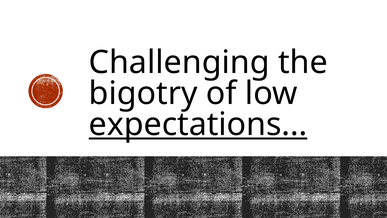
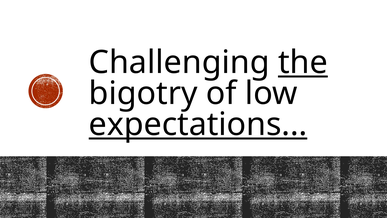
the underline: none -> present
